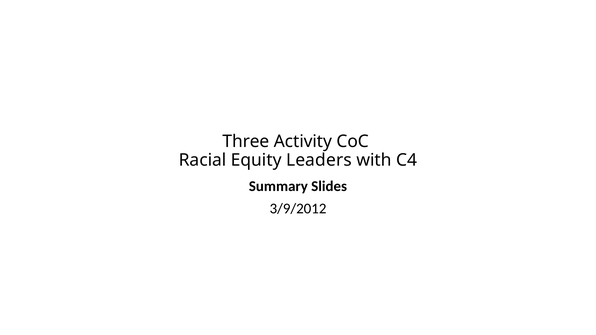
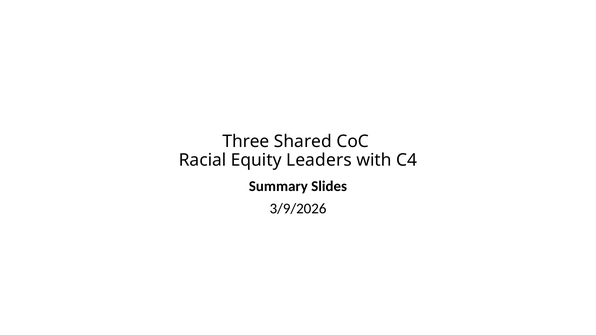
Activity: Activity -> Shared
3/9/2012: 3/9/2012 -> 3/9/2026
